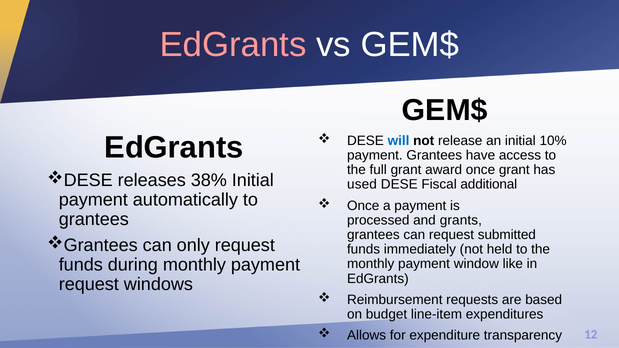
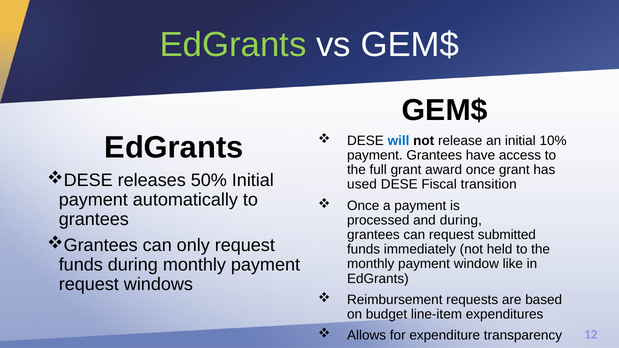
EdGrants at (233, 45) colour: pink -> light green
38%: 38% -> 50%
additional: additional -> transition
and grants: grants -> during
